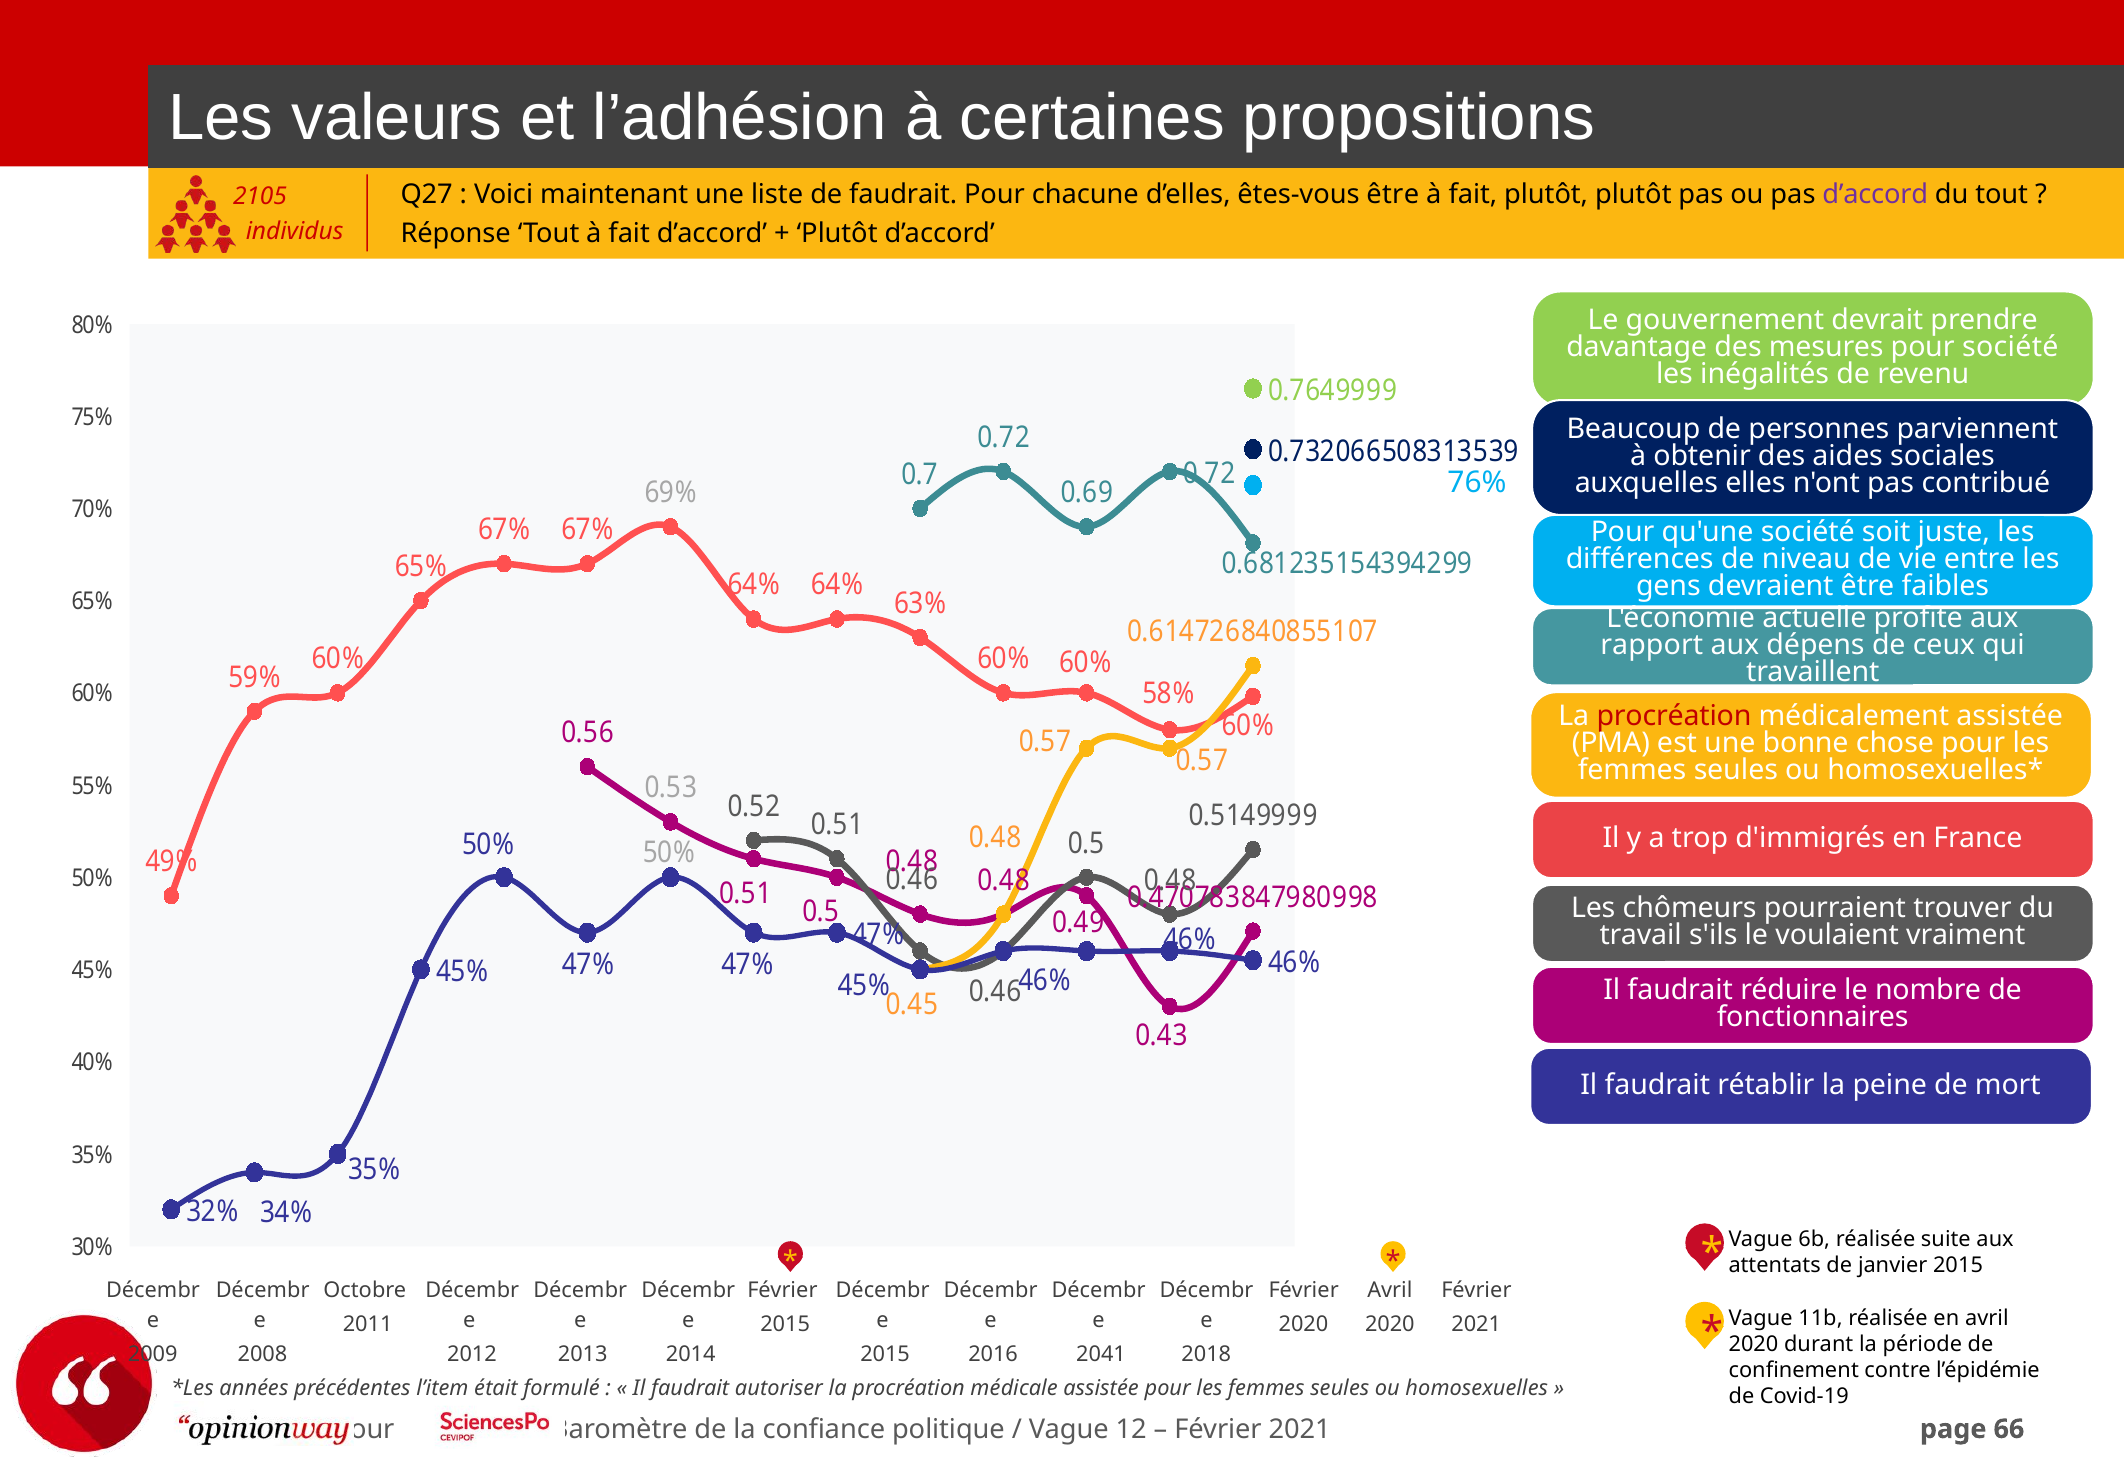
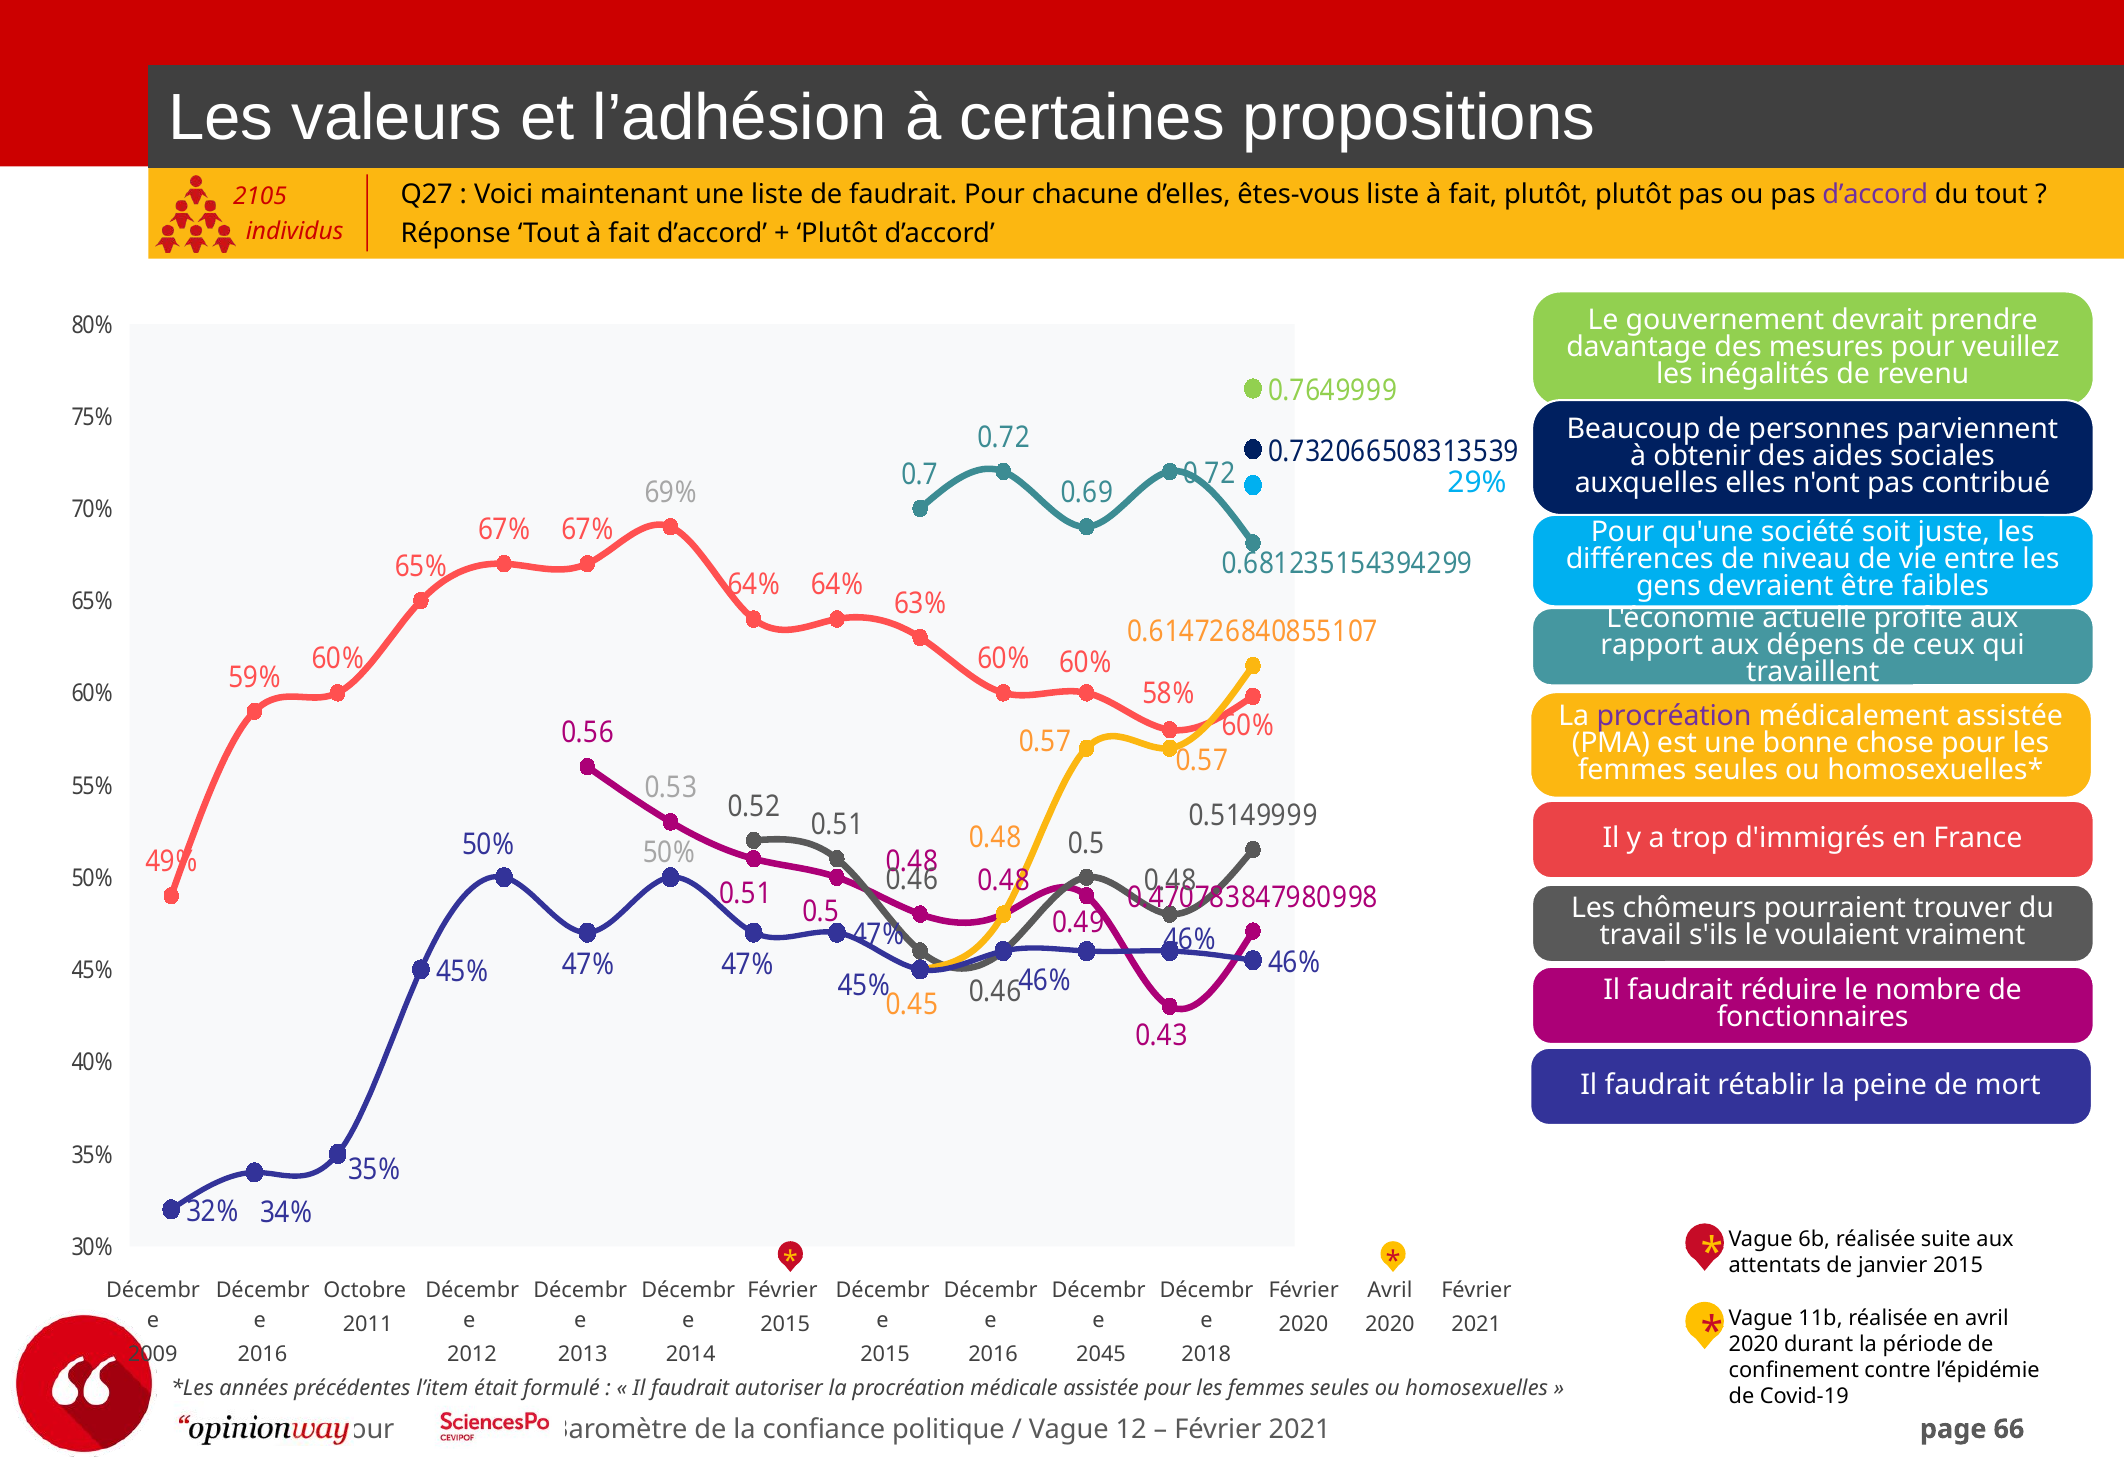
êtes-vous être: être -> liste
pour société: société -> veuillez
76%: 76% -> 29%
procréation at (1674, 716) colour: red -> purple
2008 at (262, 1355): 2008 -> 2016
2041: 2041 -> 2045
